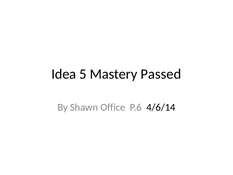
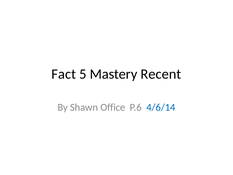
Idea: Idea -> Fact
Passed: Passed -> Recent
4/6/14 colour: black -> blue
